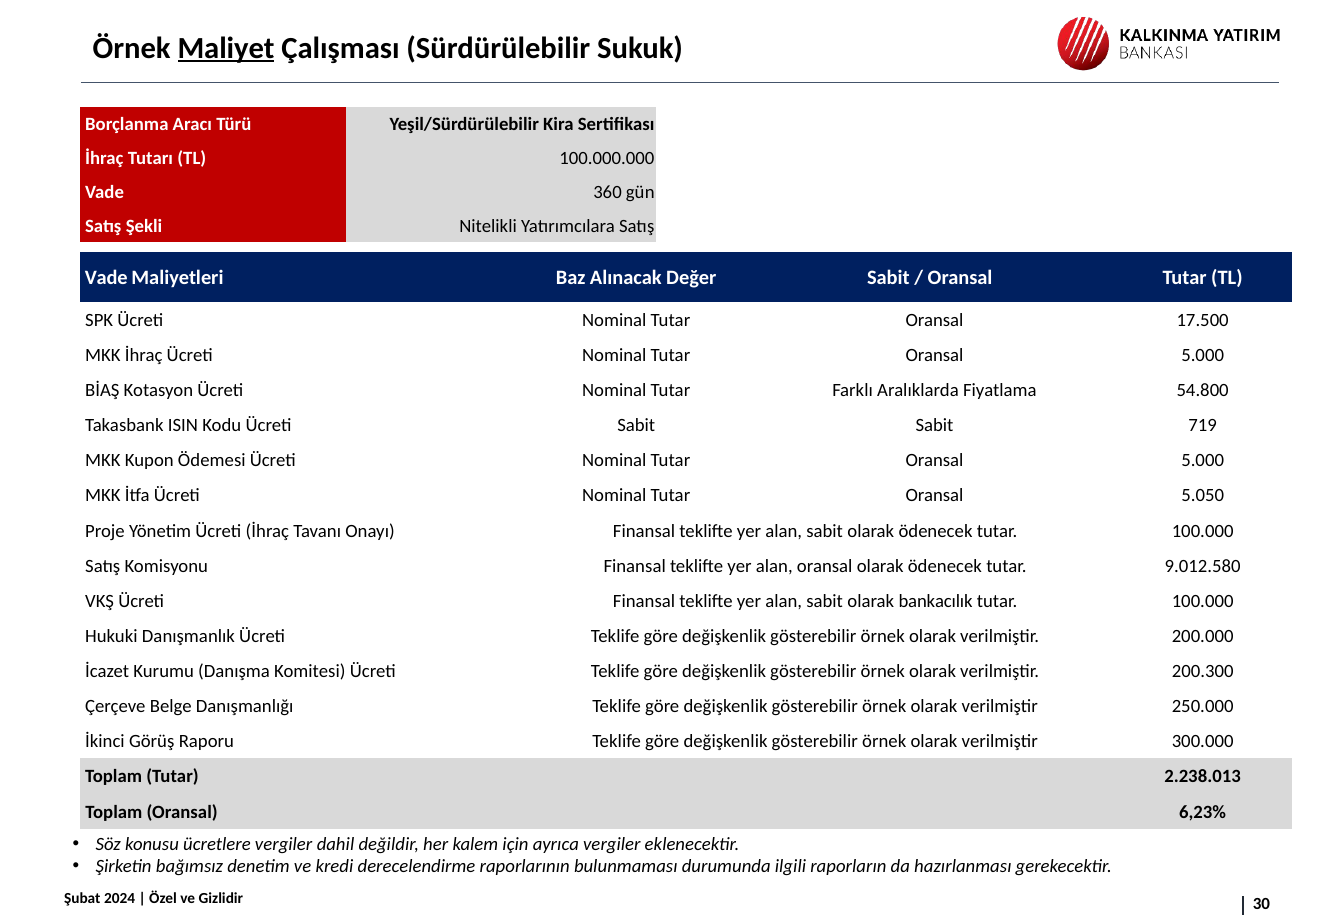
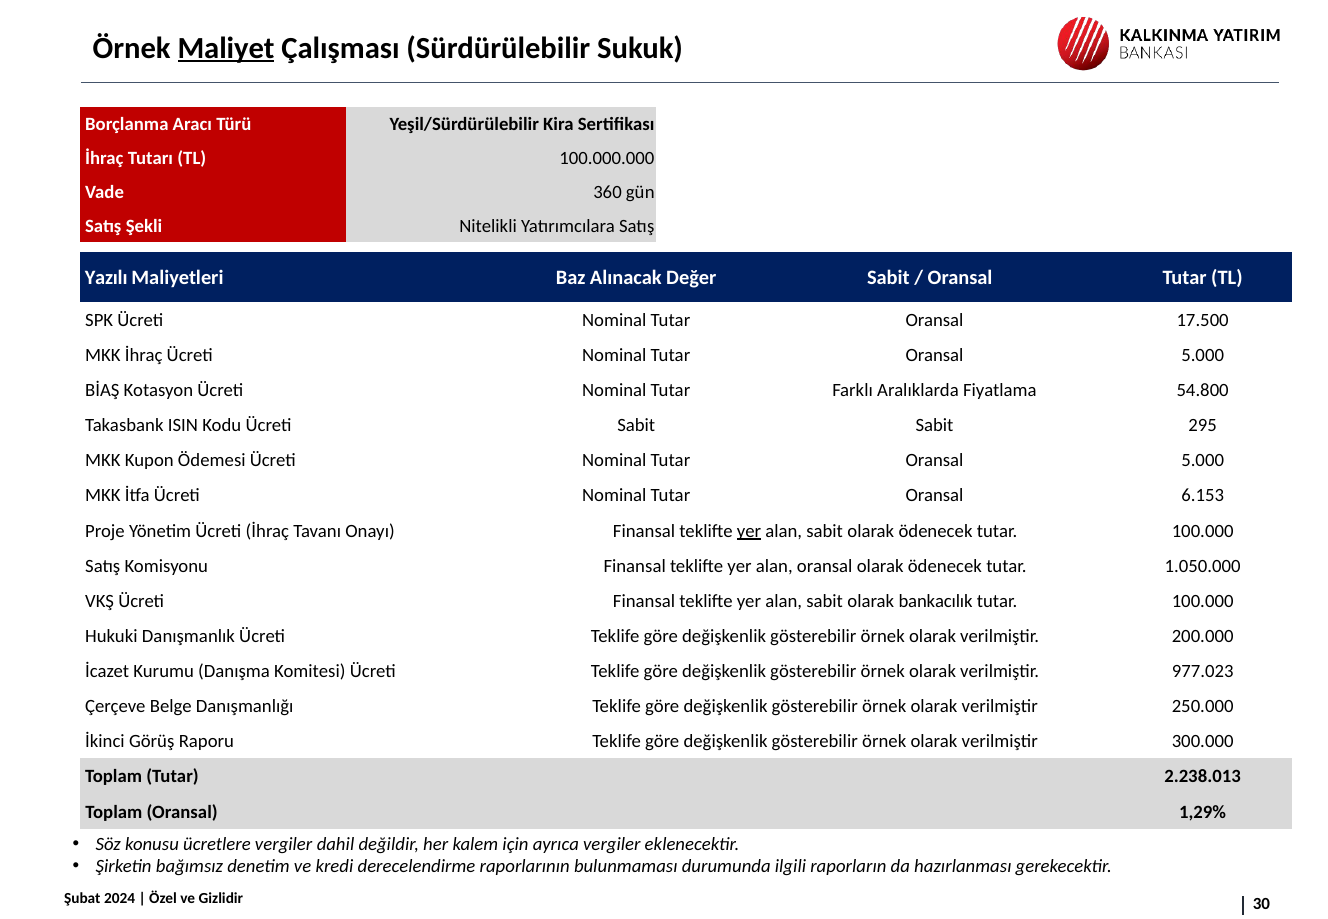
Vade at (106, 278): Vade -> Yazılı
719: 719 -> 295
5.050: 5.050 -> 6.153
yer at (749, 531) underline: none -> present
9.012.580: 9.012.580 -> 1.050.000
200.300: 200.300 -> 977.023
6,23%: 6,23% -> 1,29%
